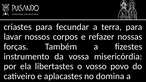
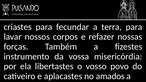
domina: domina -> amados
